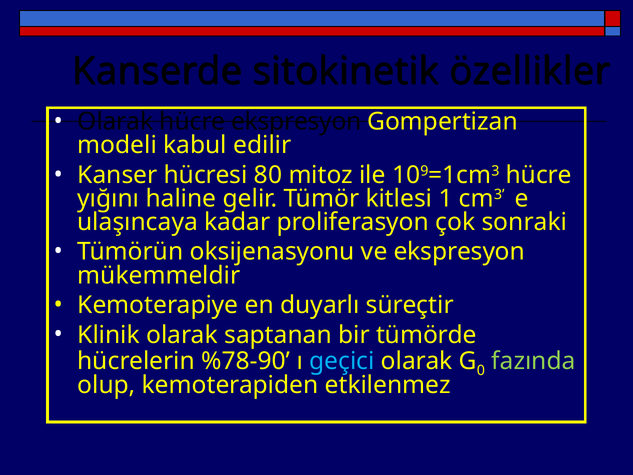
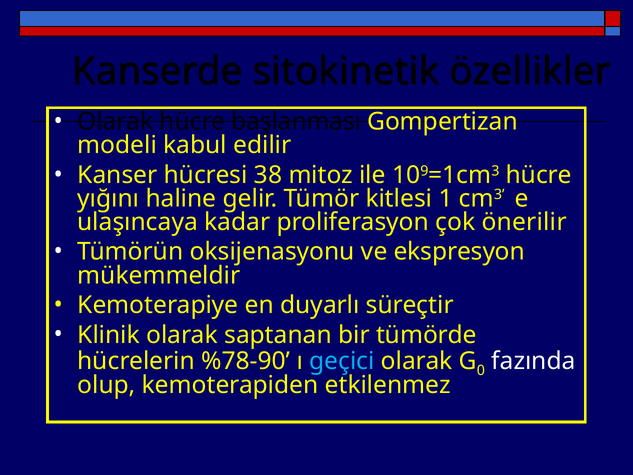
hücre ekspresyon: ekspresyon -> başlanması
80: 80 -> 38
sonraki: sonraki -> önerilir
fazında colour: light green -> white
